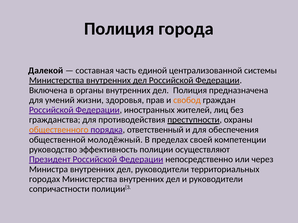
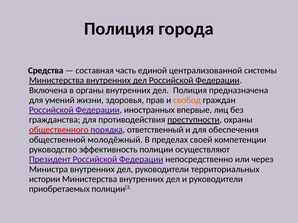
Далекой: Далекой -> Средства
жителей: жителей -> впервые
общественного colour: orange -> red
городах: городах -> истории
сопричастности: сопричастности -> приобретаемых
